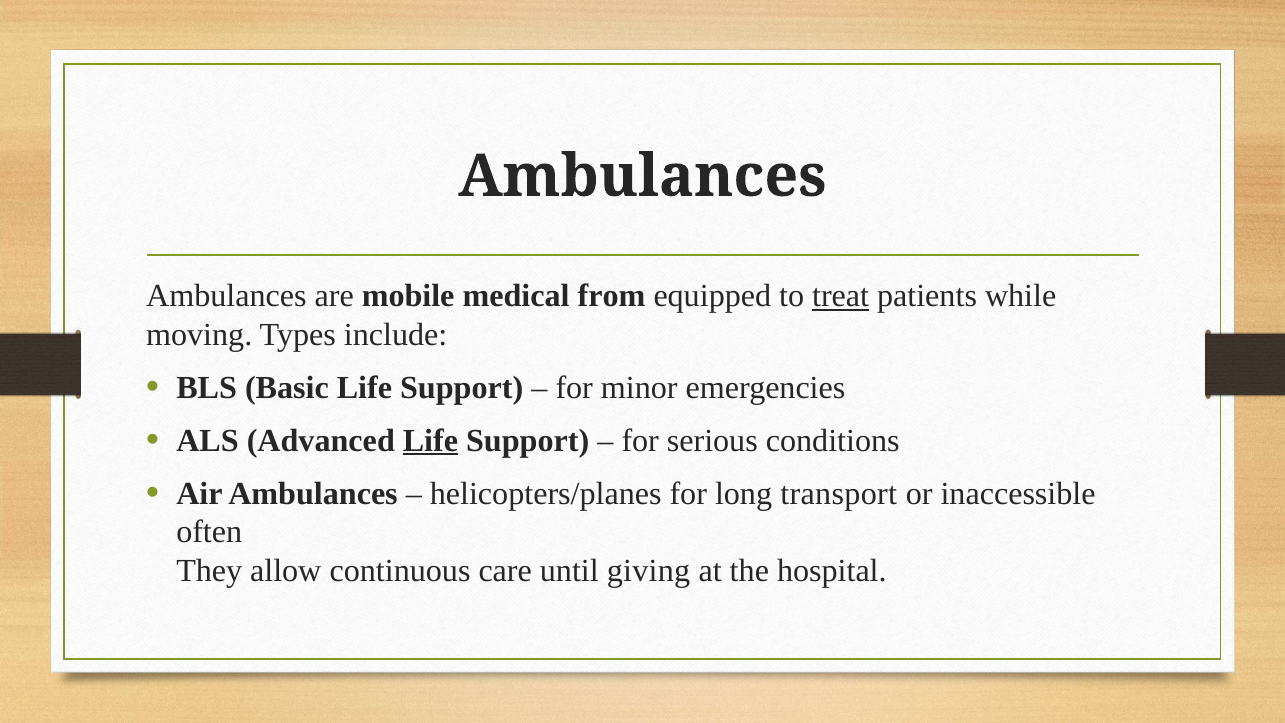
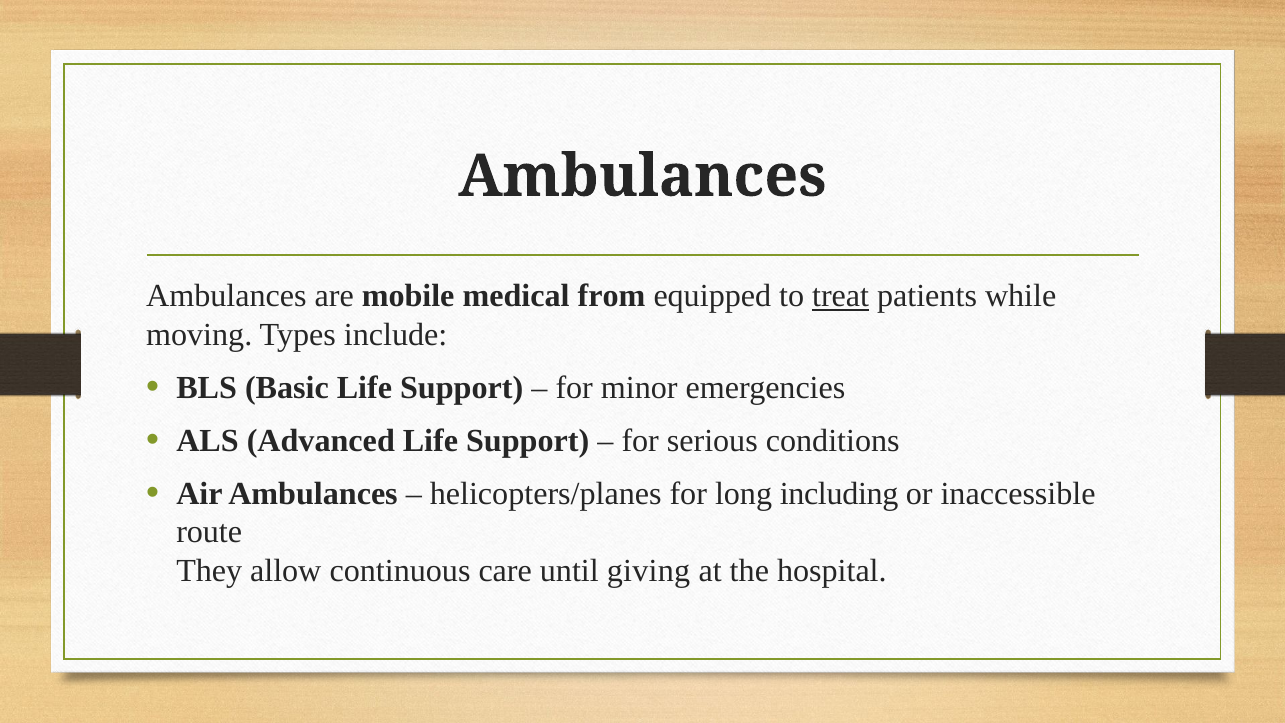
Life at (430, 440) underline: present -> none
transport: transport -> including
often: often -> route
